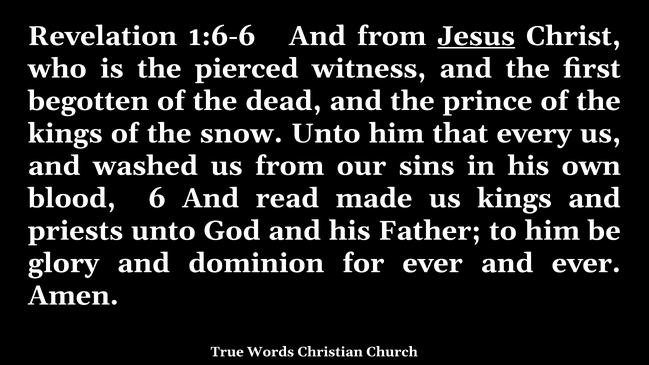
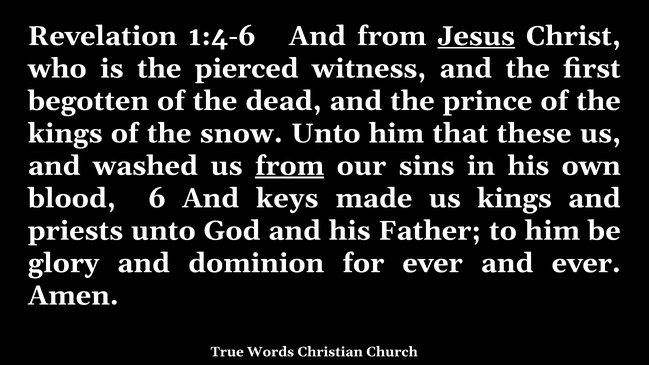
1:6-6: 1:6-6 -> 1:4-6
every: every -> these
from at (290, 166) underline: none -> present
read: read -> keys
